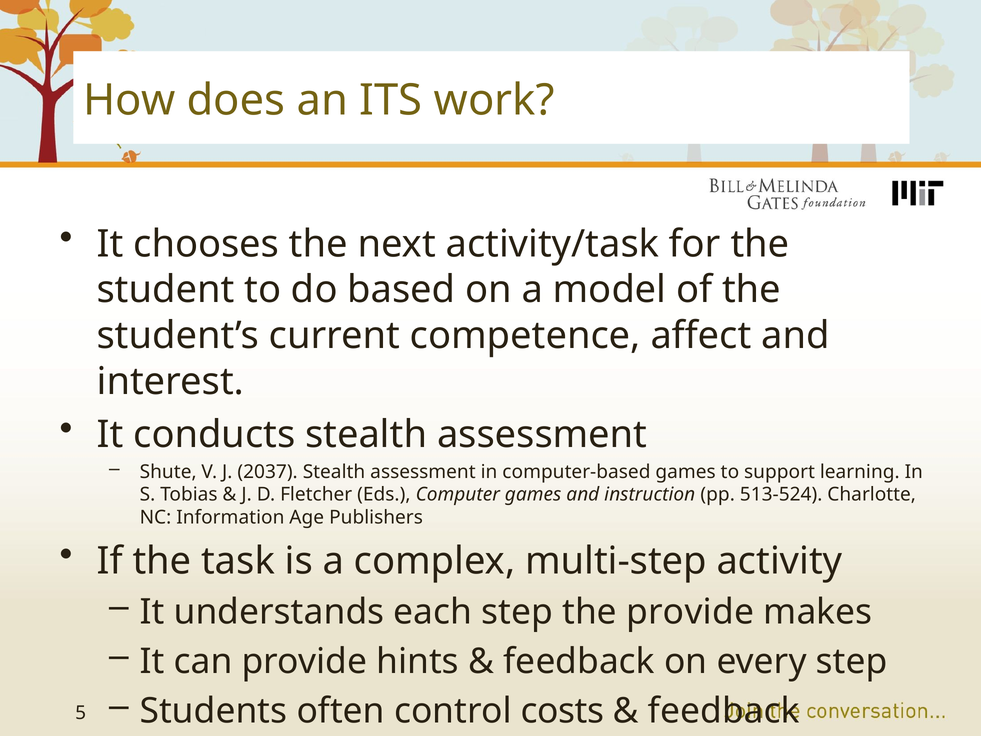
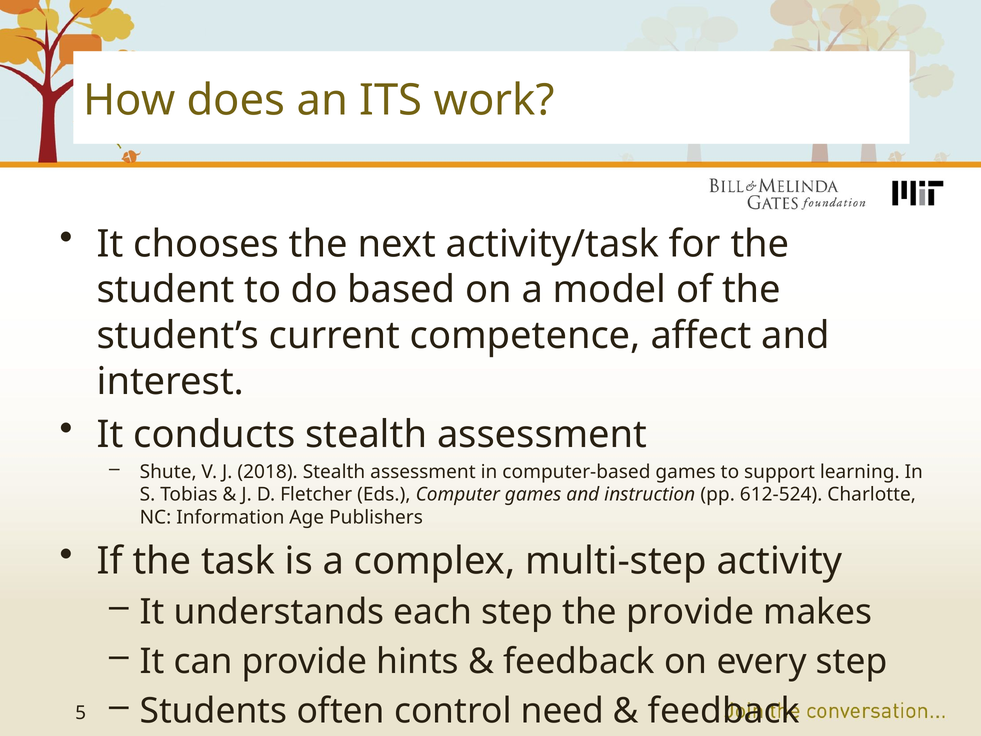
2037: 2037 -> 2018
513-524: 513-524 -> 612-524
costs: costs -> need
